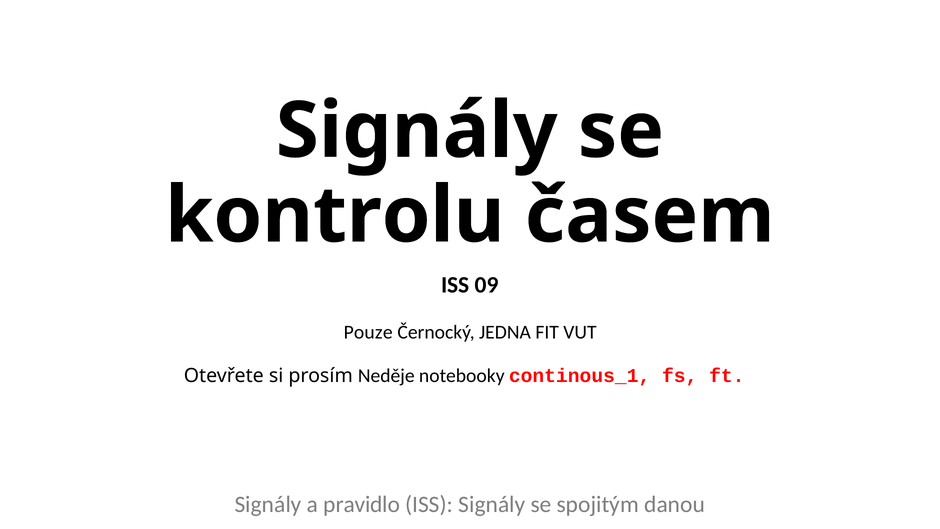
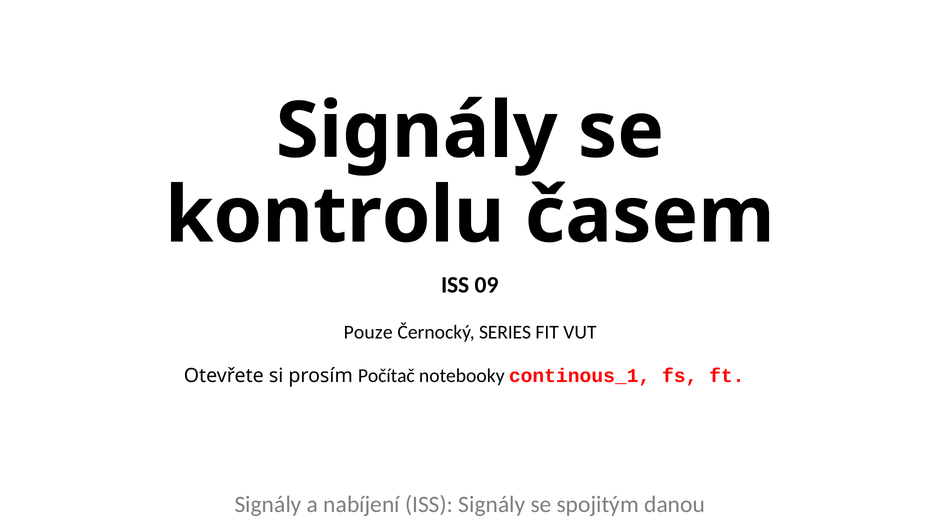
JEDNA: JEDNA -> SERIES
Neděje: Neděje -> Počítač
pravidlo: pravidlo -> nabíjení
